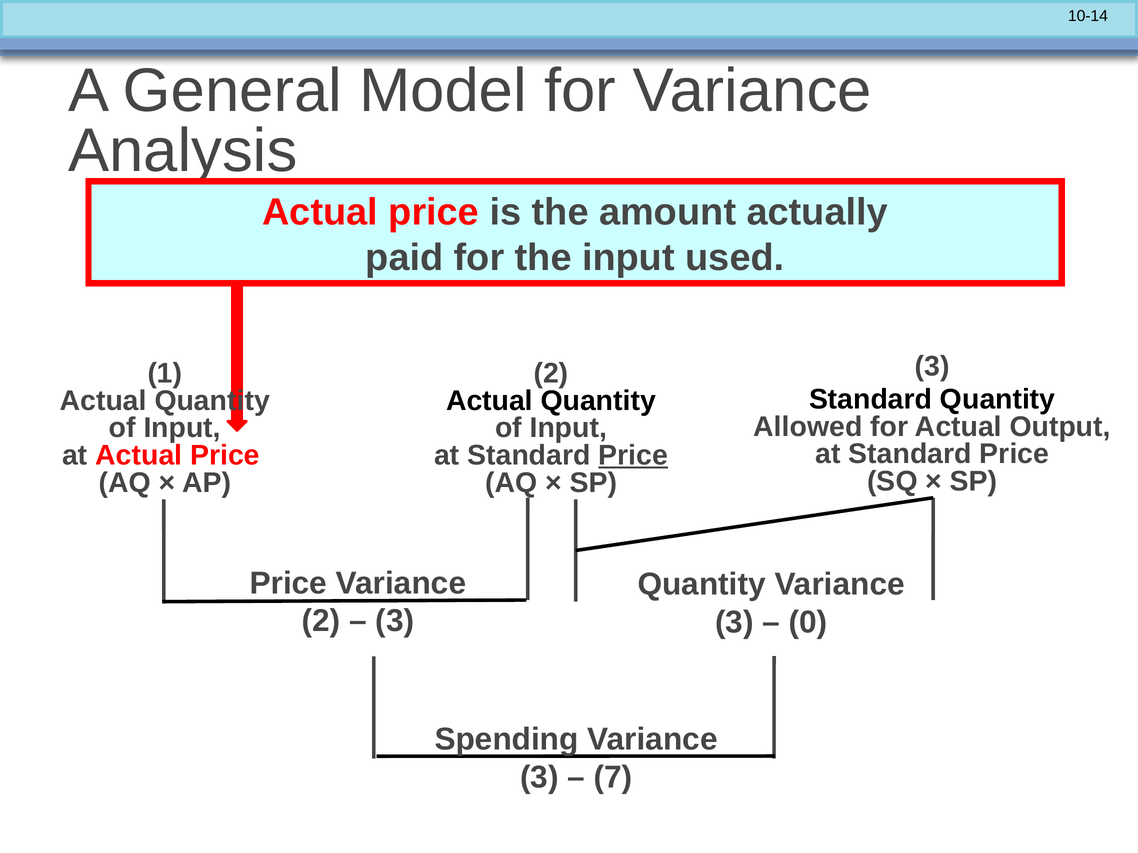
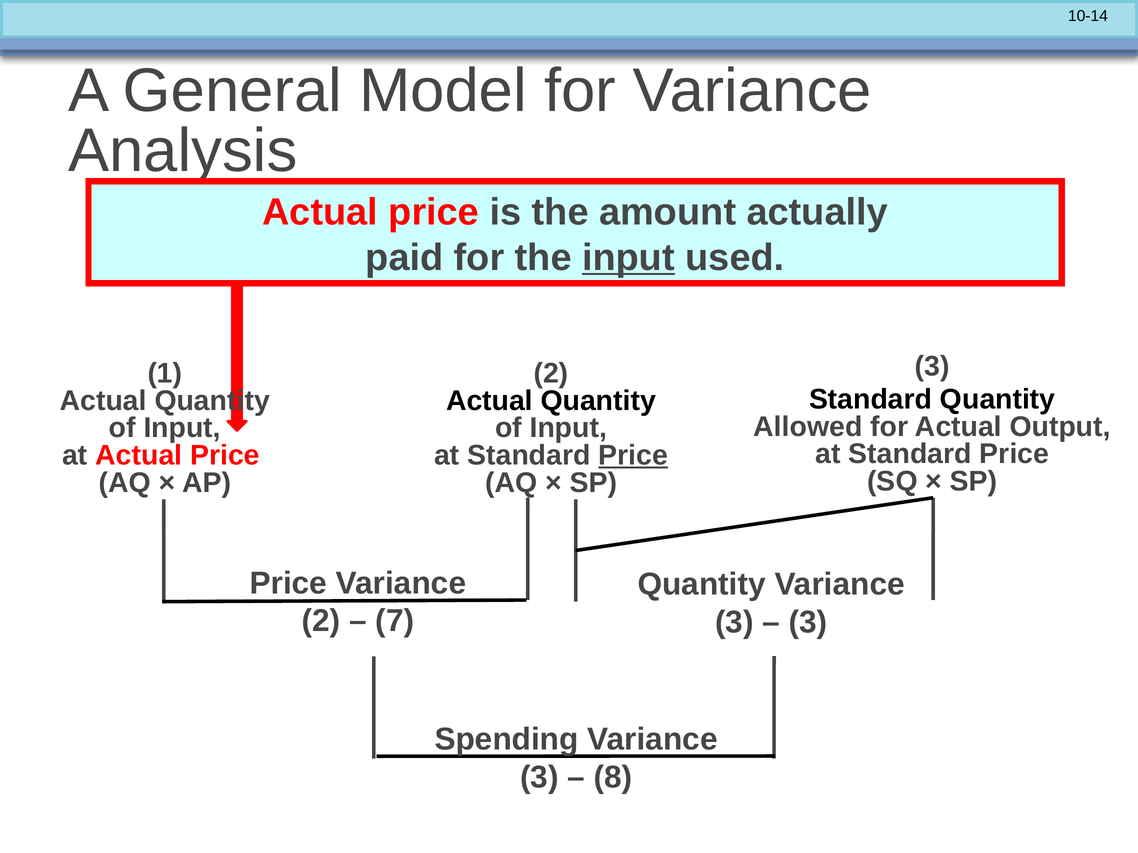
input at (628, 258) underline: none -> present
3 at (395, 621): 3 -> 7
0 at (808, 623): 0 -> 3
7: 7 -> 8
